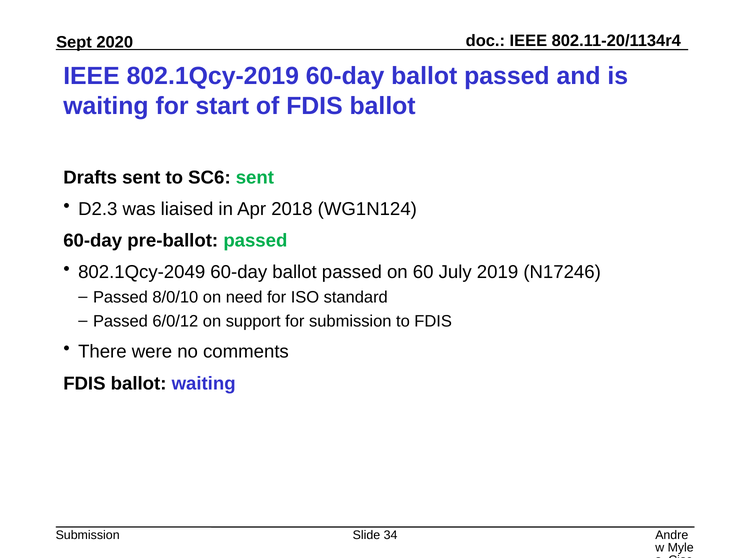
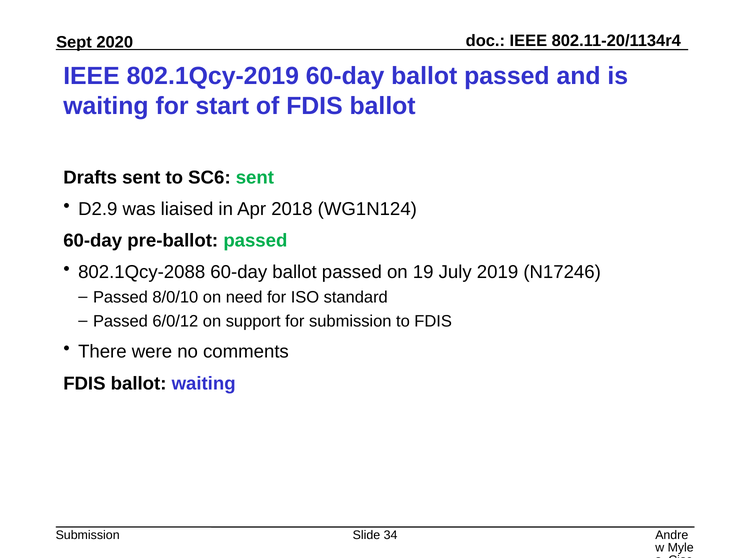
D2.3: D2.3 -> D2.9
802.1Qcy-2049: 802.1Qcy-2049 -> 802.1Qcy-2088
60: 60 -> 19
